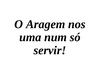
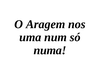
servir: servir -> numa
